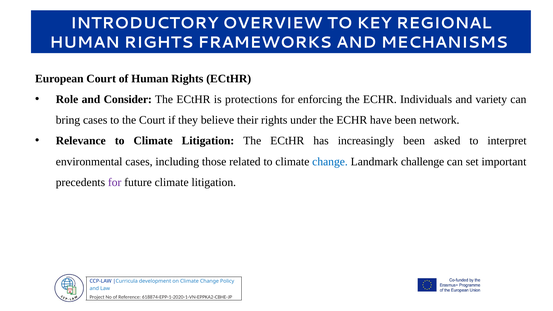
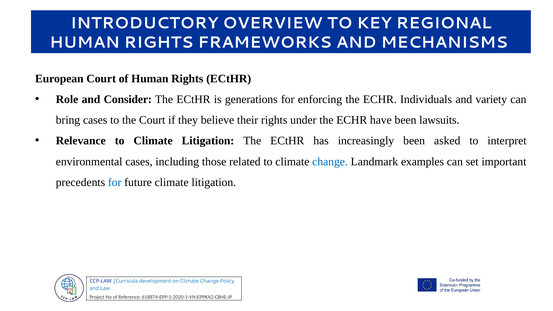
protections: protections -> generations
network: network -> lawsuits
challenge: challenge -> examples
for at (115, 182) colour: purple -> blue
